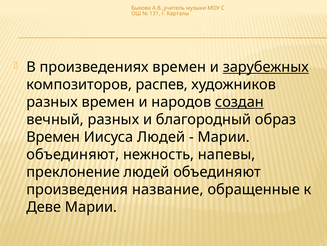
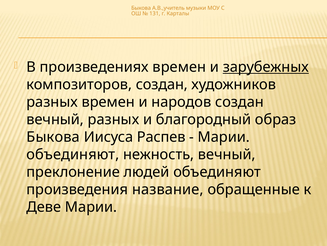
композиторов распев: распев -> создан
создан at (239, 102) underline: present -> none
Времен at (53, 137): Времен -> Быкова
Иисуса Людей: Людей -> Распев
нежность напевы: напевы -> вечный
